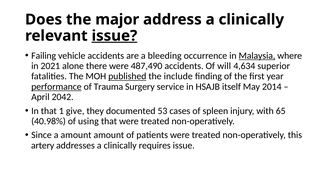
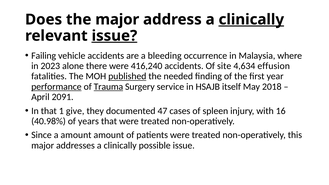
clinically at (251, 19) underline: none -> present
Malaysia underline: present -> none
2021: 2021 -> 2023
487,490: 487,490 -> 416,240
will: will -> site
superior: superior -> effusion
include: include -> needed
Trauma underline: none -> present
2014: 2014 -> 2018
2042: 2042 -> 2091
53: 53 -> 47
65: 65 -> 16
using: using -> years
artery at (43, 145): artery -> major
requires: requires -> possible
